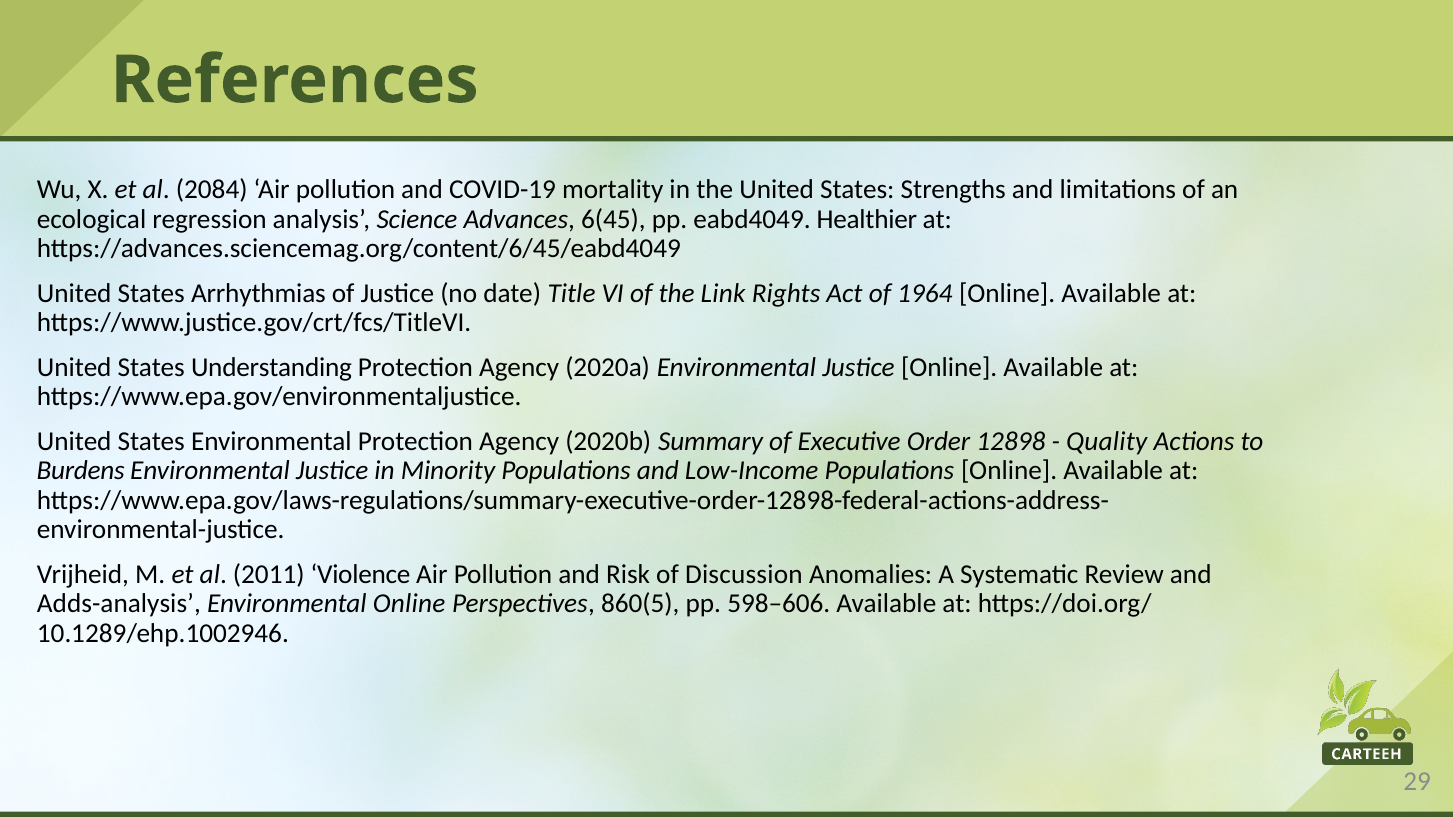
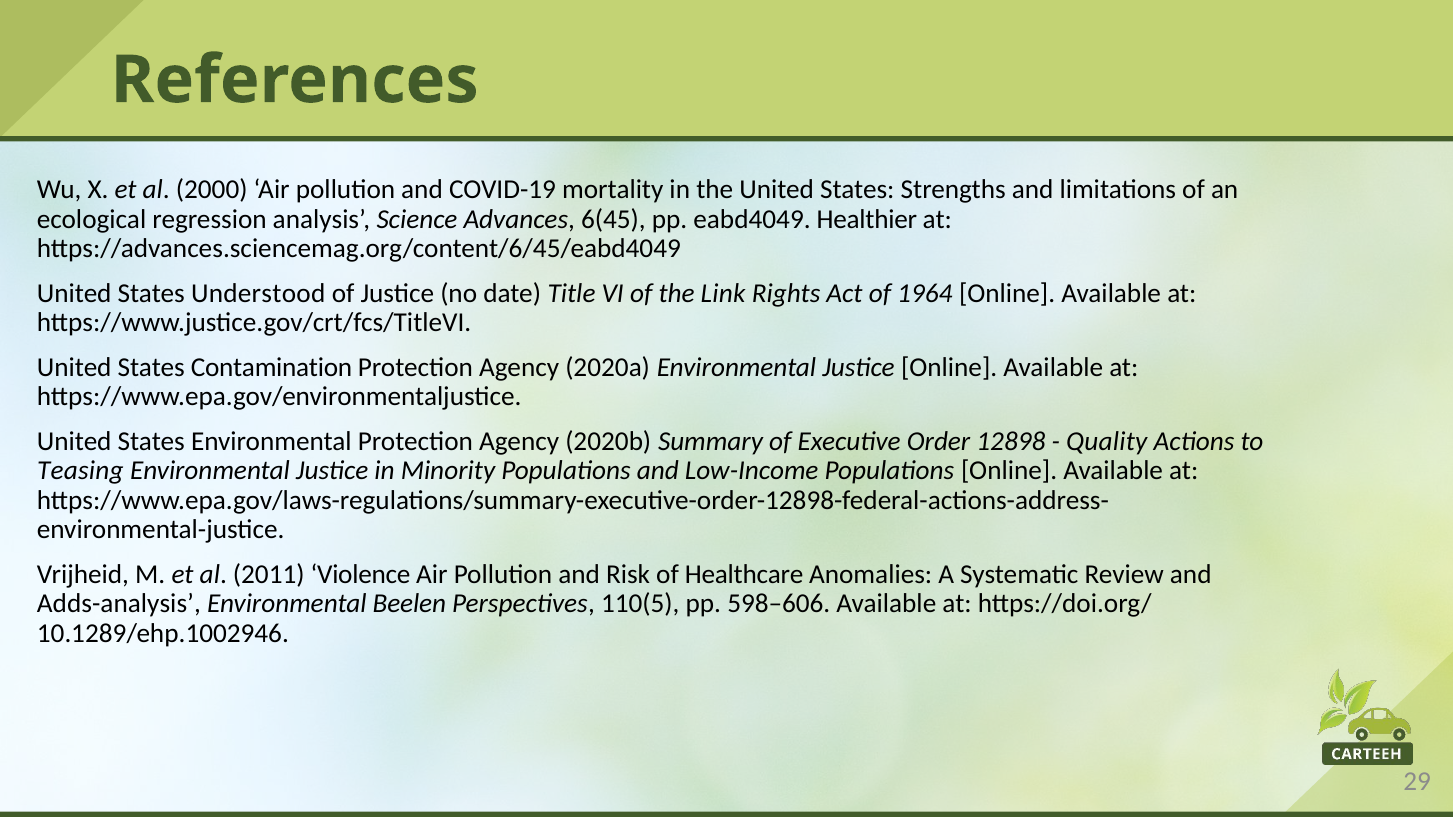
2084: 2084 -> 2000
Arrhythmias: Arrhythmias -> Understood
Understanding: Understanding -> Contamination
Burdens: Burdens -> Teasing
Discussion: Discussion -> Healthcare
Environmental Online: Online -> Beelen
860(5: 860(5 -> 110(5
